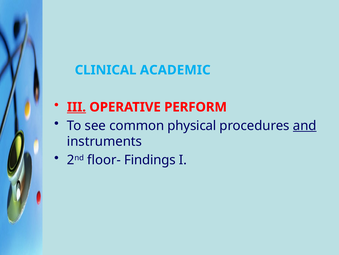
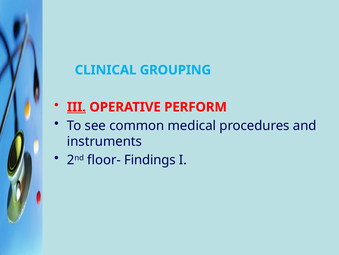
ACADEMIC: ACADEMIC -> GROUPING
physical: physical -> medical
and underline: present -> none
